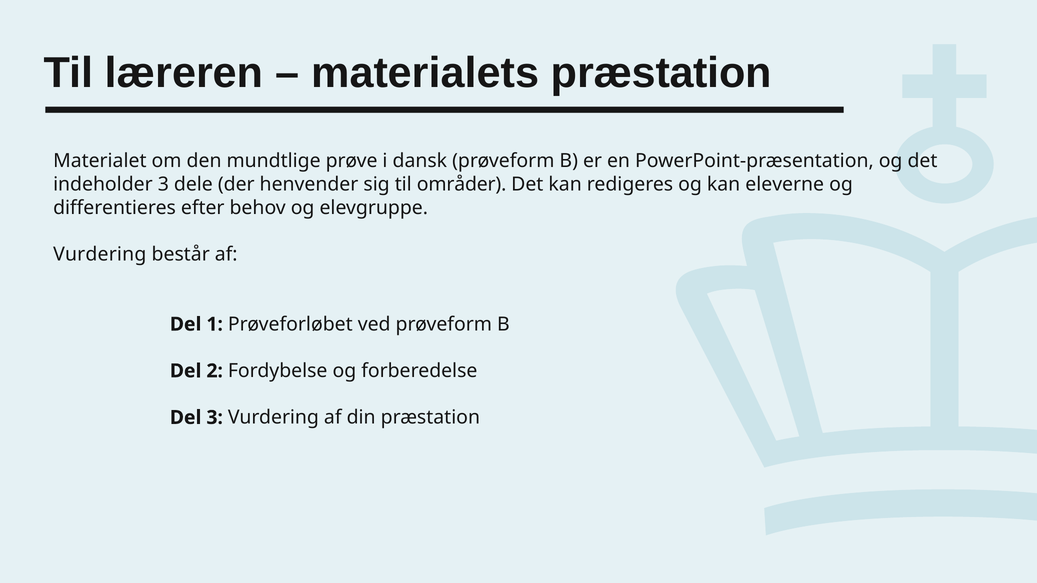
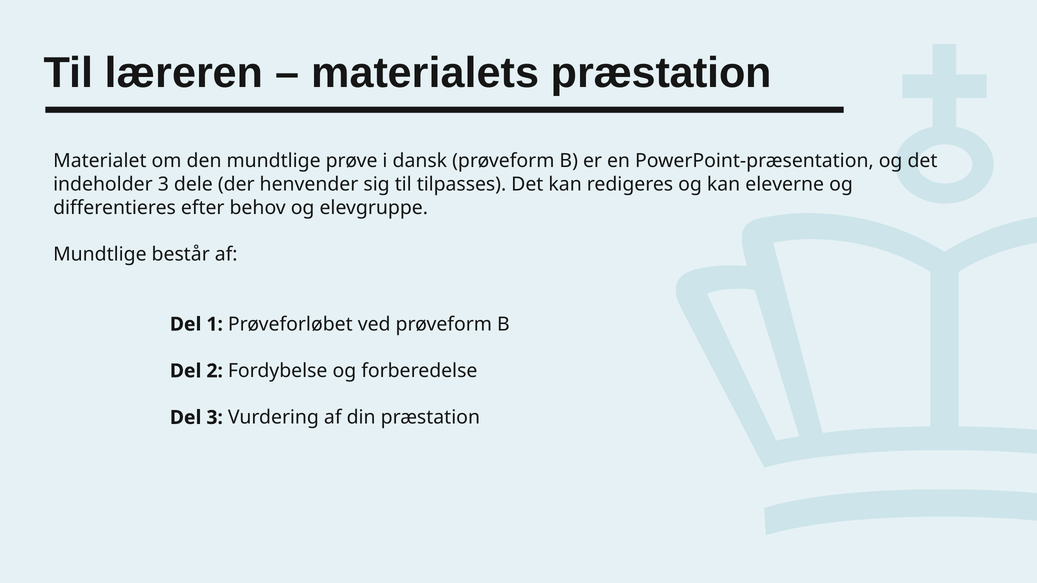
områder: områder -> tilpasses
Vurdering at (100, 254): Vurdering -> Mundtlige
